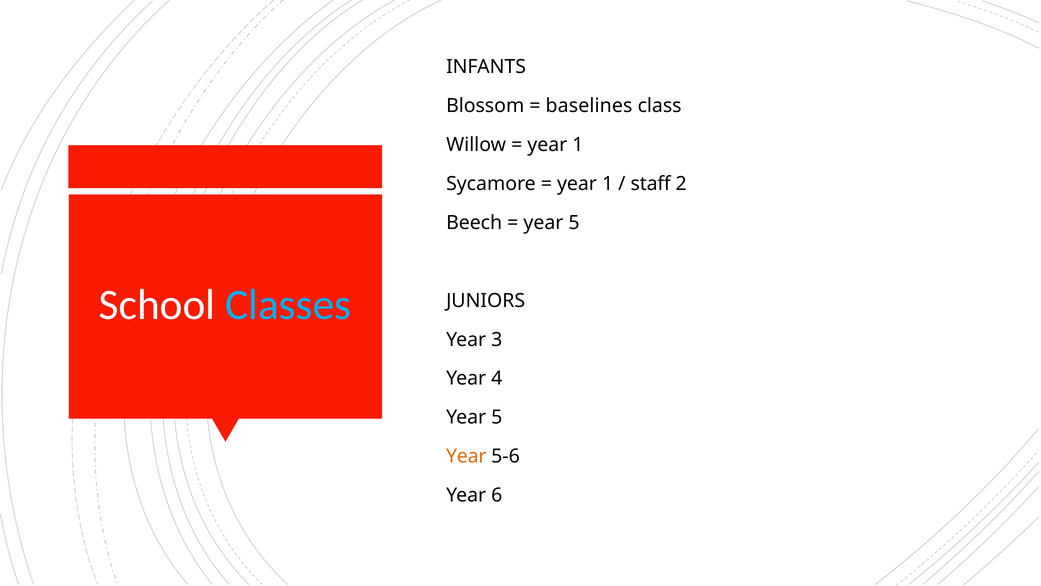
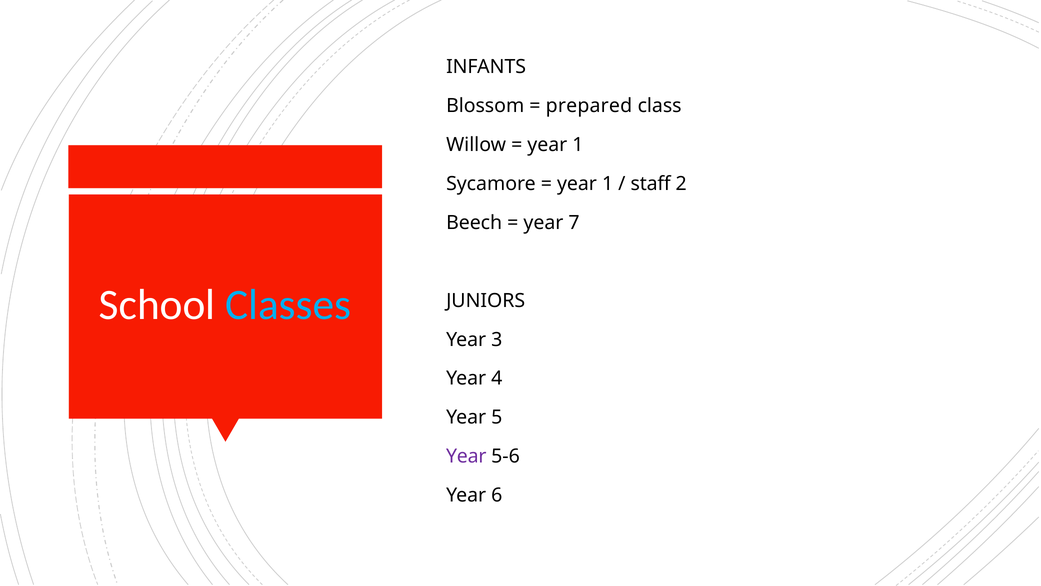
baselines: baselines -> prepared
5 at (574, 222): 5 -> 7
Year at (466, 456) colour: orange -> purple
